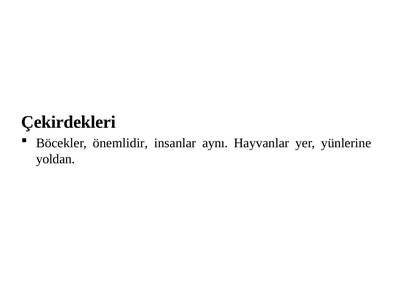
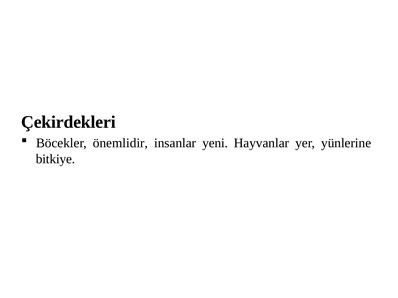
aynı: aynı -> yeni
yoldan: yoldan -> bitkiye
